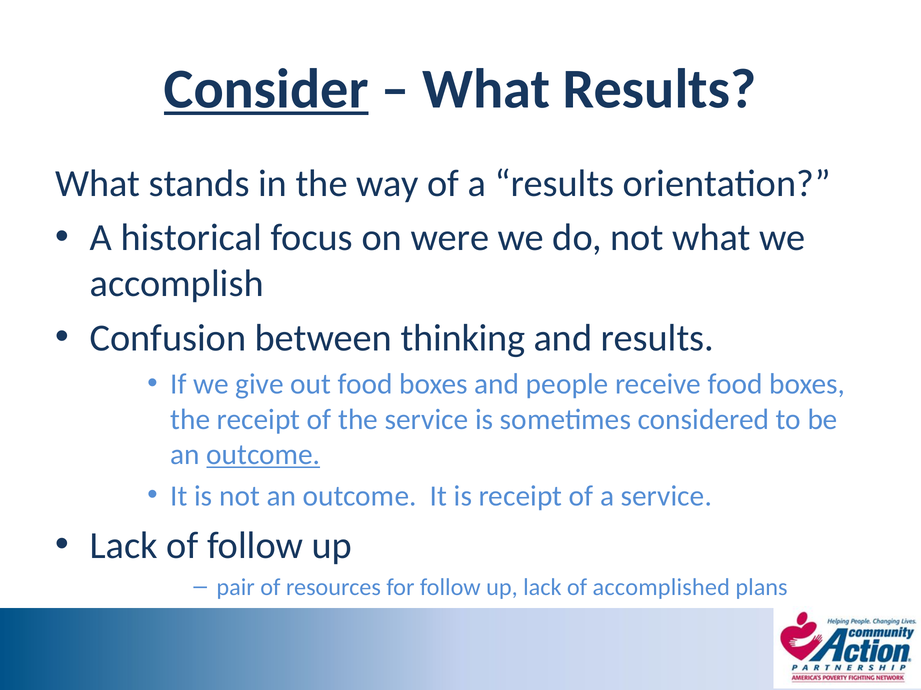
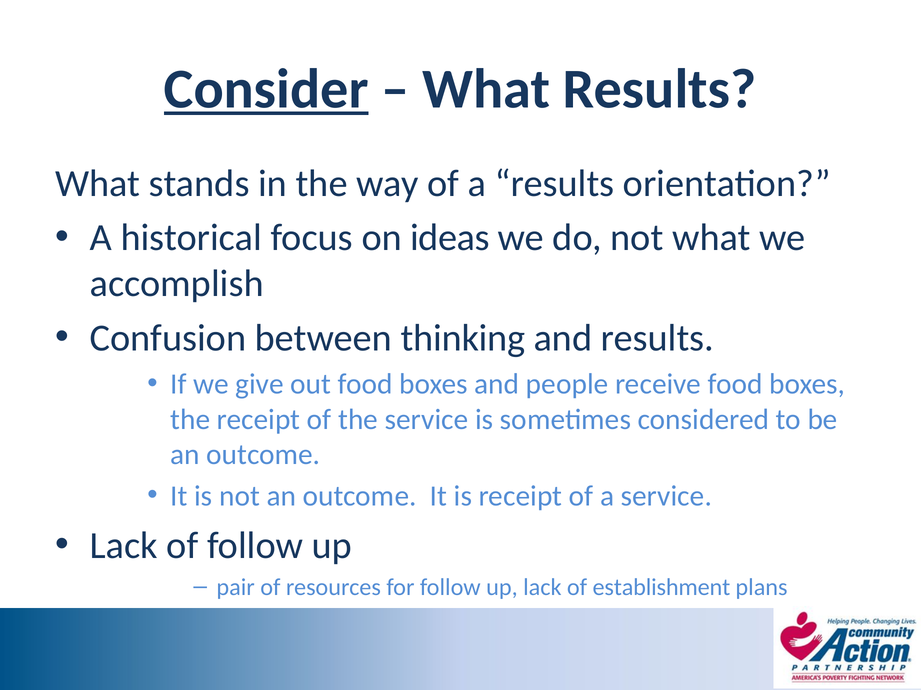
were: were -> ideas
outcome at (263, 455) underline: present -> none
accomplished: accomplished -> establishment
